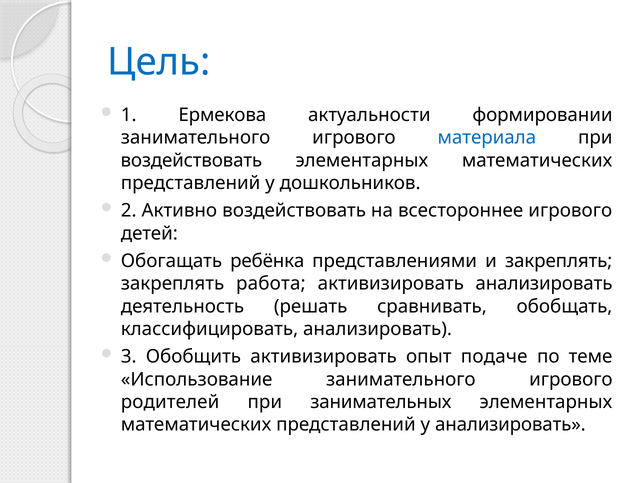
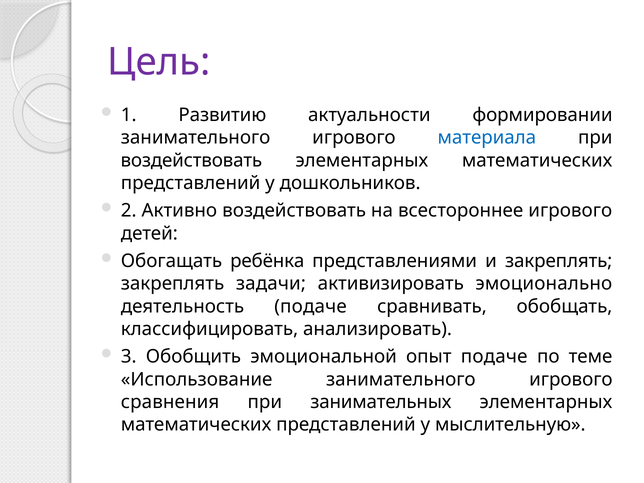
Цель colour: blue -> purple
Ермекова: Ермекова -> Развитию
работа: работа -> задачи
активизировать анализировать: анализировать -> эмоционально
деятельность решать: решать -> подаче
Обобщить активизировать: активизировать -> эмоциональной
родителей: родителей -> сравнения
у анализировать: анализировать -> мыслительную
